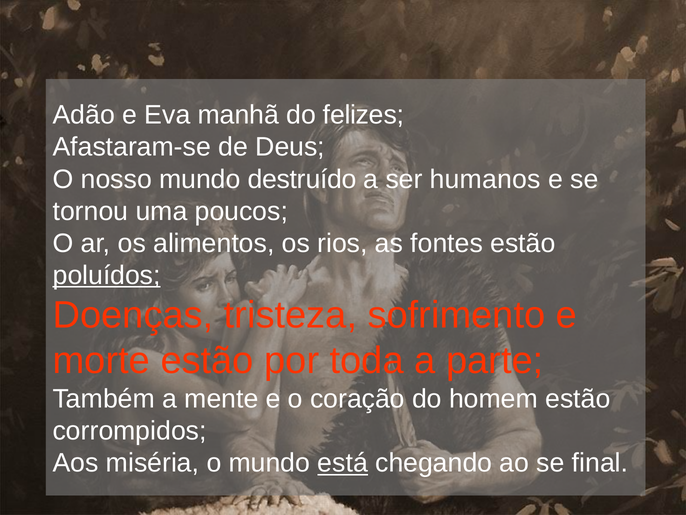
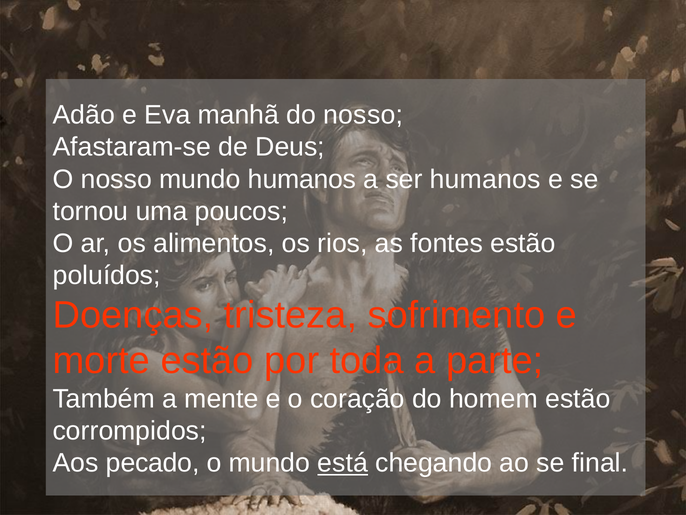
do felizes: felizes -> nosso
mundo destruído: destruído -> humanos
poluídos underline: present -> none
miséria: miséria -> pecado
